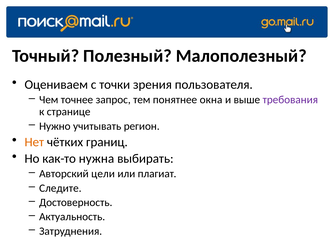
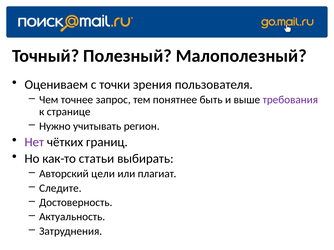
окна: окна -> быть
Нет colour: orange -> purple
нужна: нужна -> статьи
